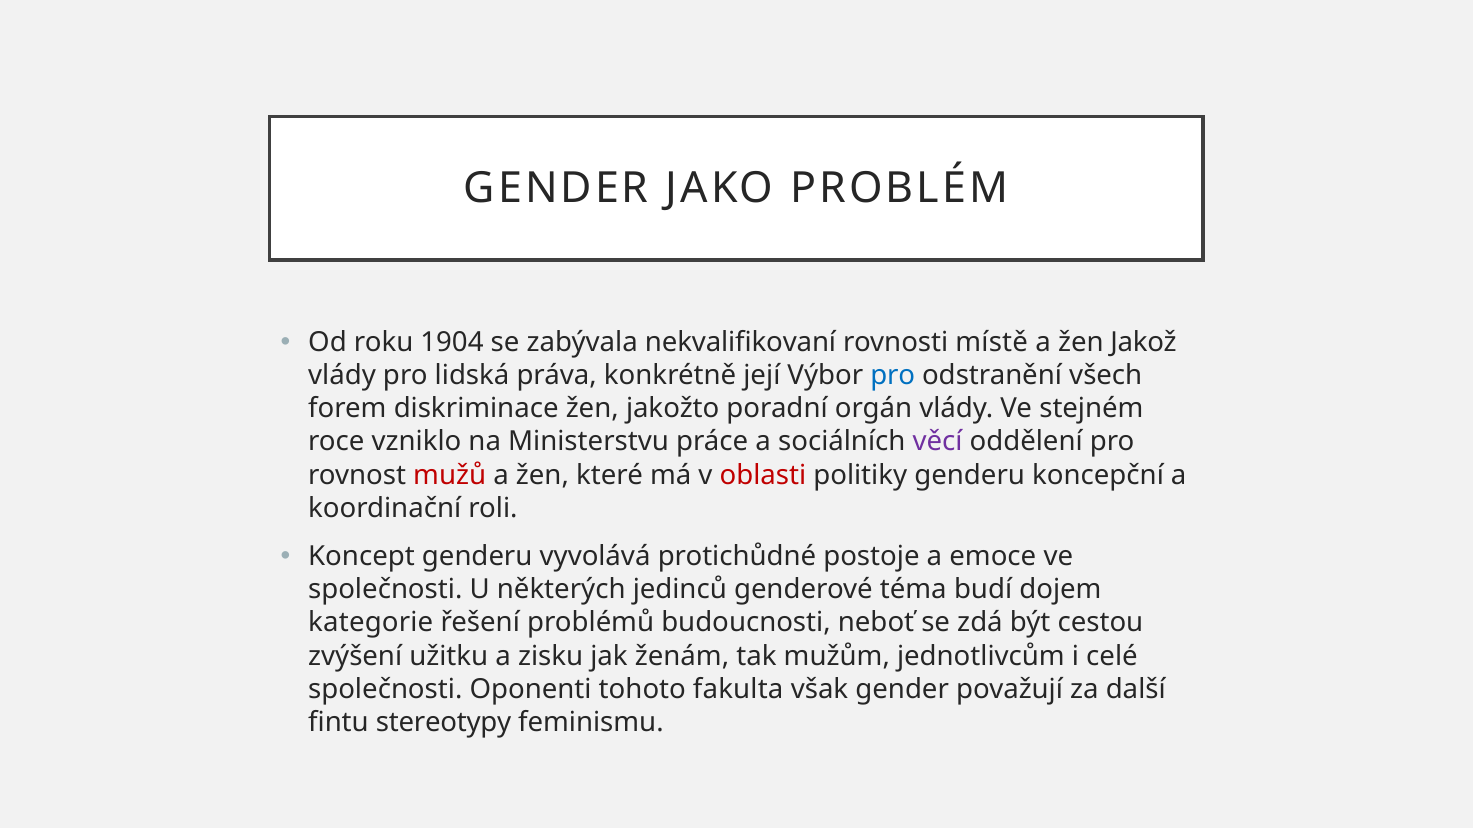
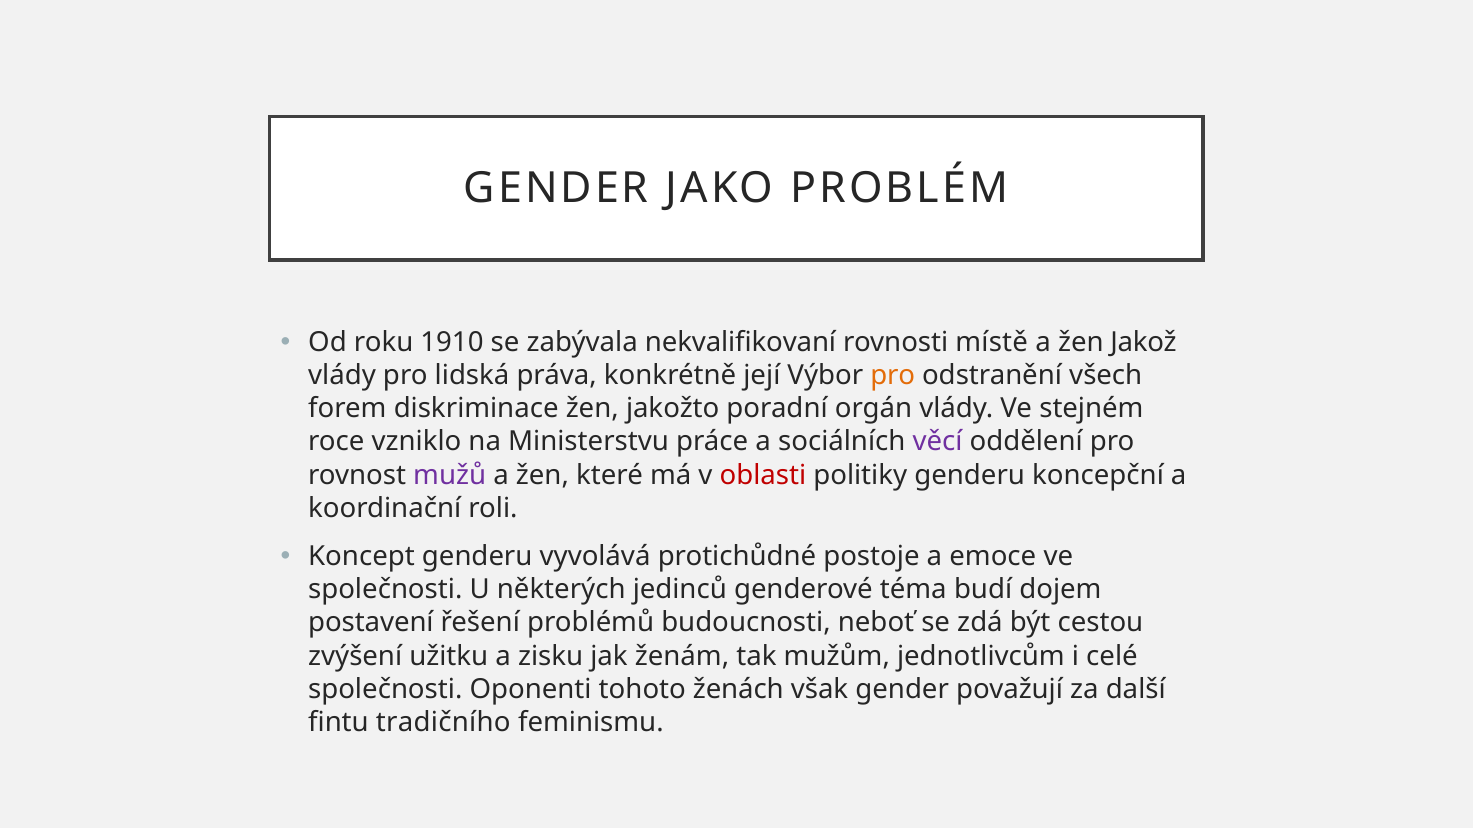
1904: 1904 -> 1910
pro at (893, 376) colour: blue -> orange
mužů colour: red -> purple
kategorie: kategorie -> postavení
fakulta: fakulta -> ženách
stereotypy: stereotypy -> tradičního
